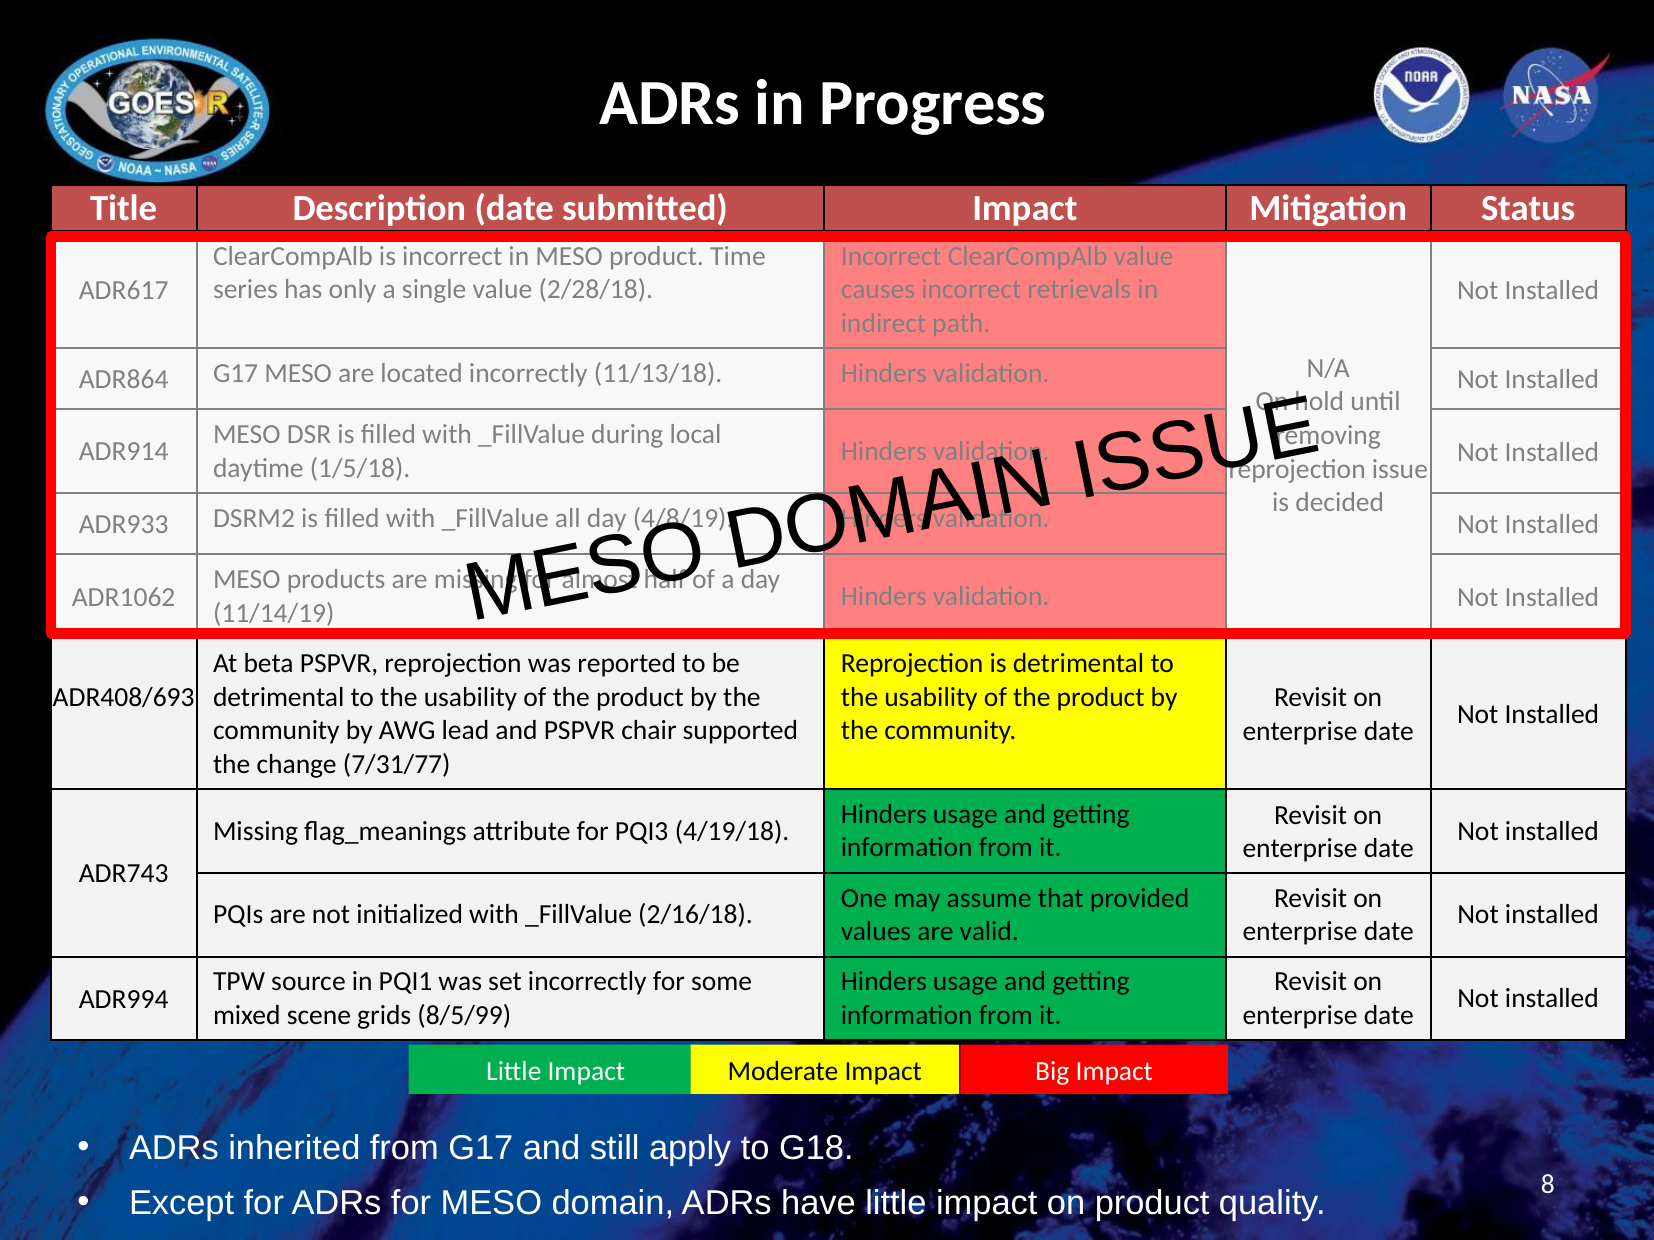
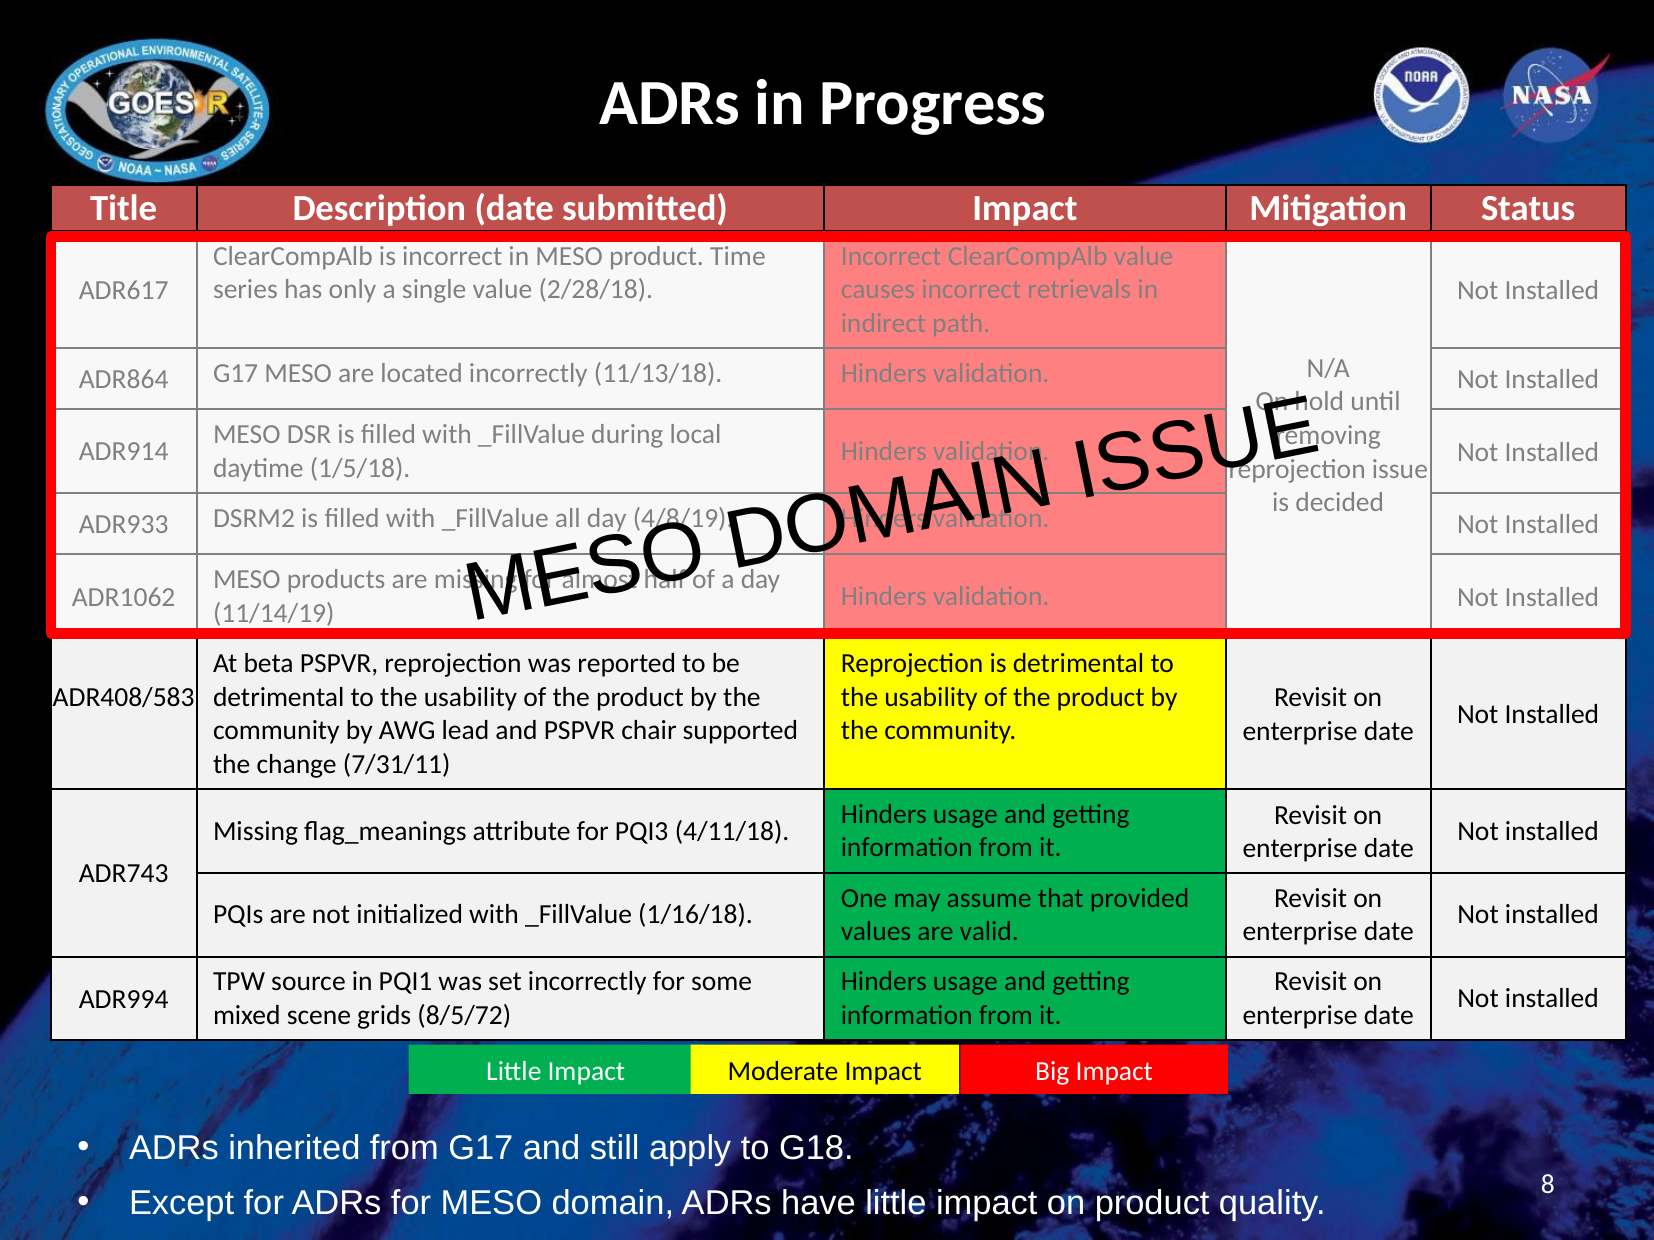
ADR408/693: ADR408/693 -> ADR408/583
7/31/77: 7/31/77 -> 7/31/11
4/19/18: 4/19/18 -> 4/11/18
2/16/18: 2/16/18 -> 1/16/18
8/5/99: 8/5/99 -> 8/5/72
